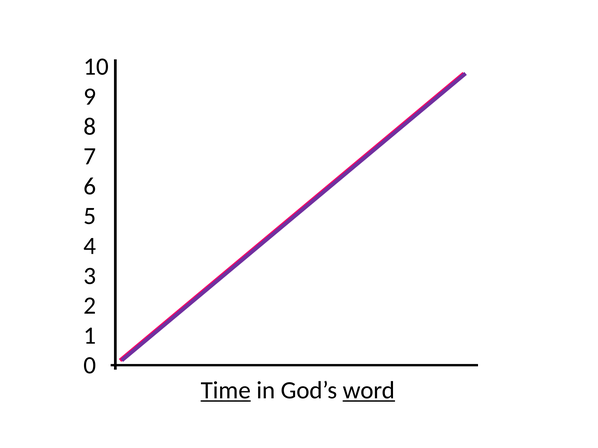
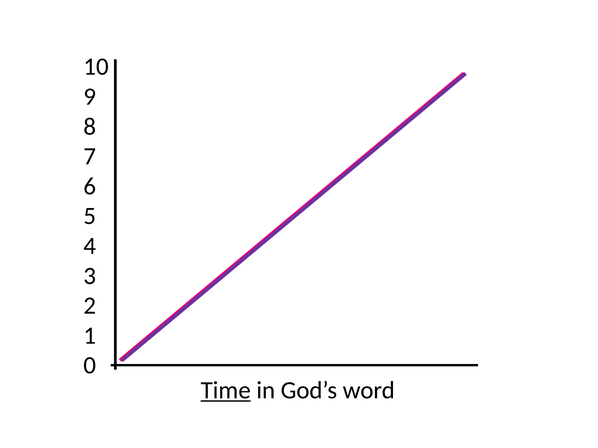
word at (369, 391) underline: present -> none
